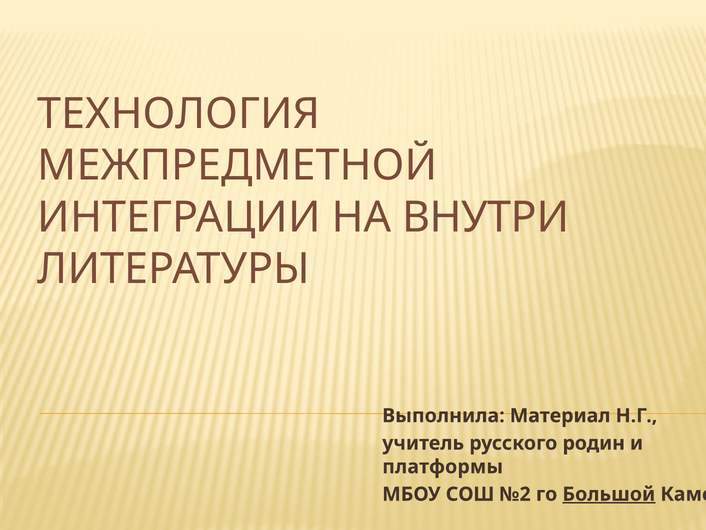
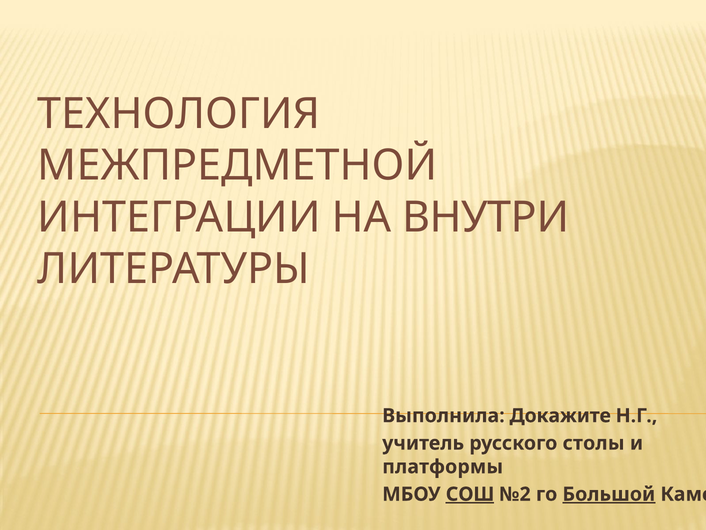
Материал: Материал -> Докажите
родин: родин -> столы
СОШ underline: none -> present
